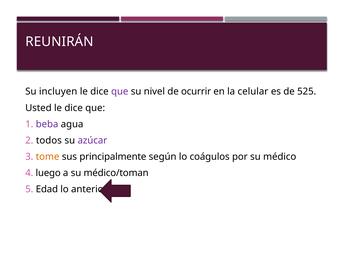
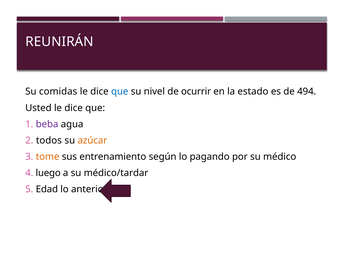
incluyen: incluyen -> comidas
que at (120, 92) colour: purple -> blue
celular: celular -> estado
525: 525 -> 494
azúcar colour: purple -> orange
principalmente: principalmente -> entrenamiento
coágulos: coágulos -> pagando
médico/toman: médico/toman -> médico/tardar
